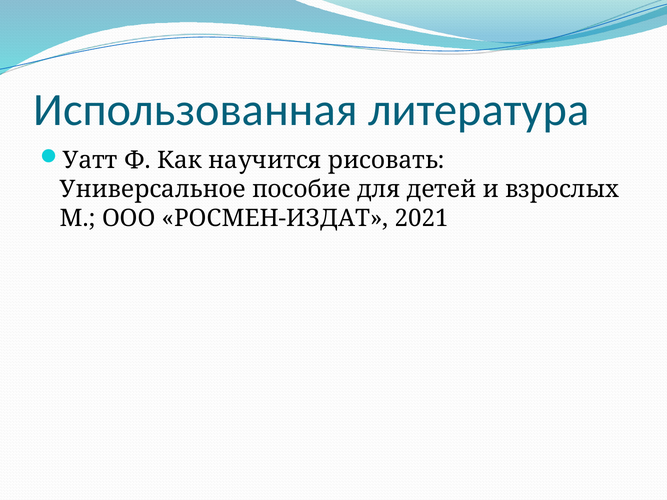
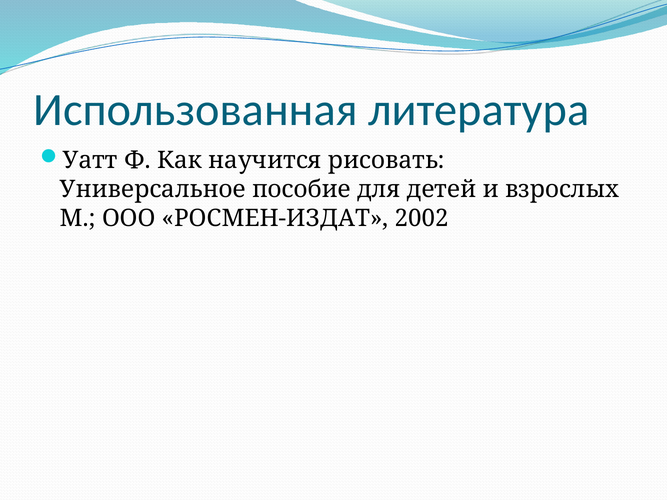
2021: 2021 -> 2002
